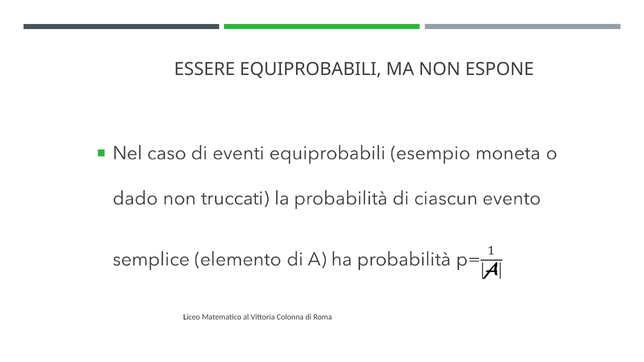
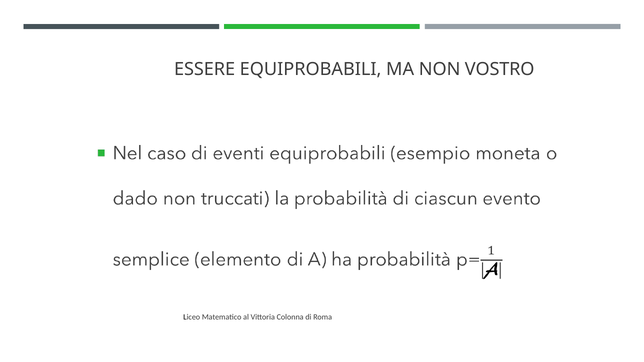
ESPONE: ESPONE -> VOSTRO
